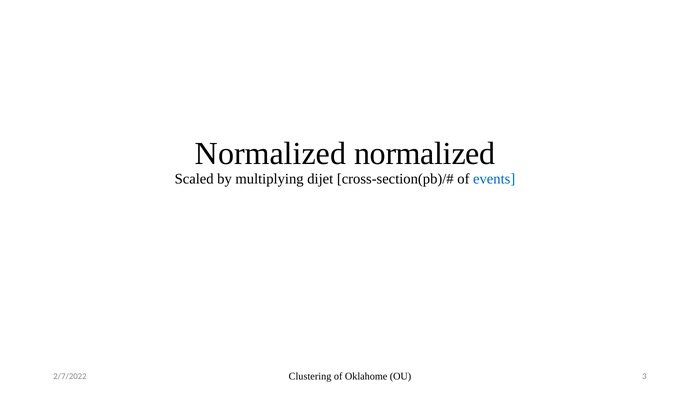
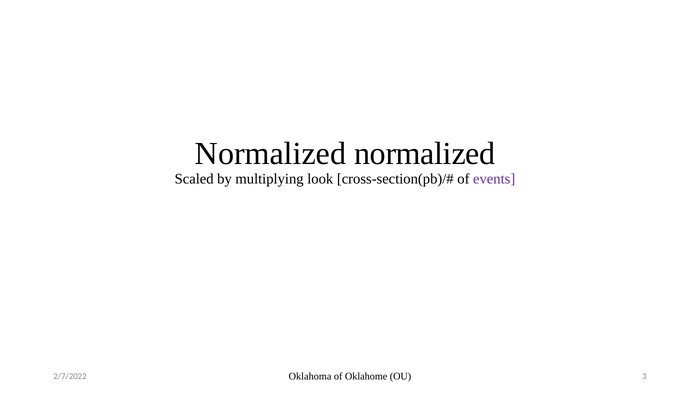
dijet: dijet -> look
events colour: blue -> purple
Clustering: Clustering -> Oklahoma
